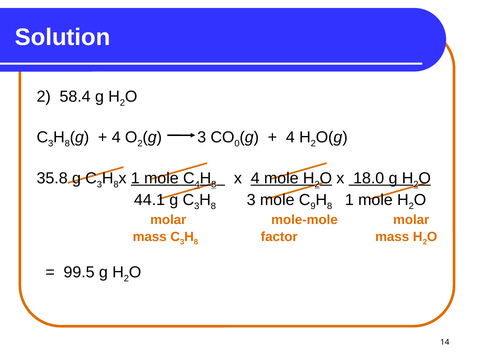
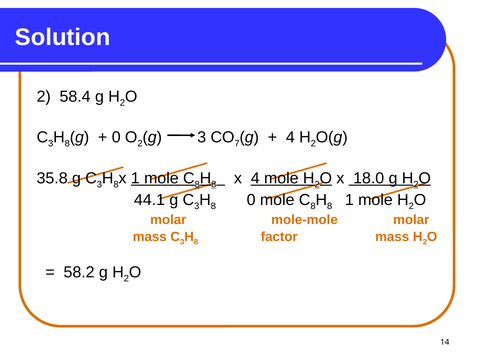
4 at (116, 138): 4 -> 0
0: 0 -> 7
4 at (197, 185): 4 -> 8
3 at (251, 200): 3 -> 0
9 at (313, 206): 9 -> 8
99.5: 99.5 -> 58.2
